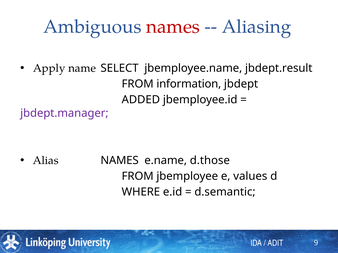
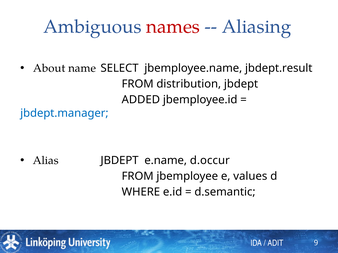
Apply: Apply -> About
information: information -> distribution
jbdept.manager colour: purple -> blue
Alias NAMES: NAMES -> JBDEPT
d.those: d.those -> d.occur
